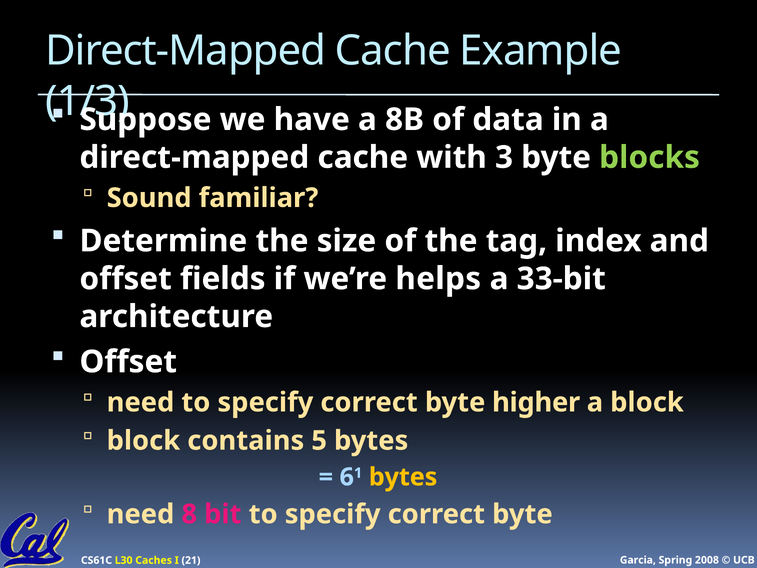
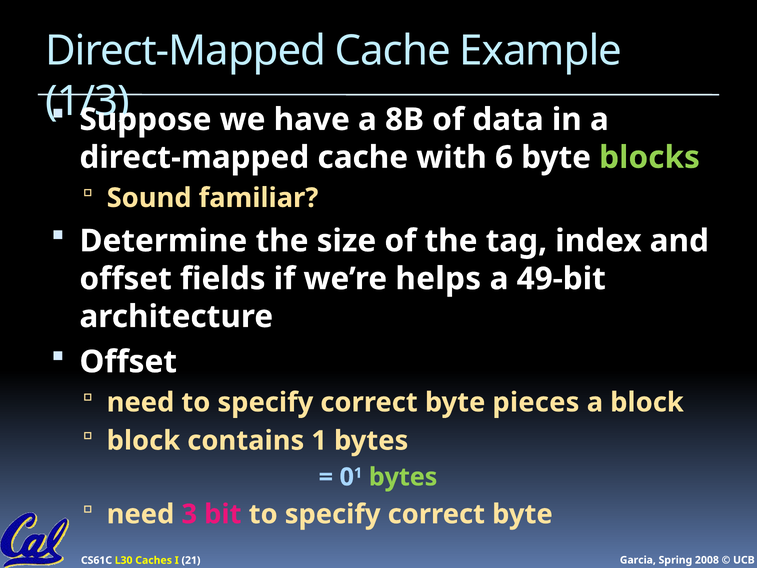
3: 3 -> 6
33-bit: 33-bit -> 49-bit
higher: higher -> pieces
contains 5: 5 -> 1
6: 6 -> 0
bytes at (403, 477) colour: yellow -> light green
8: 8 -> 3
